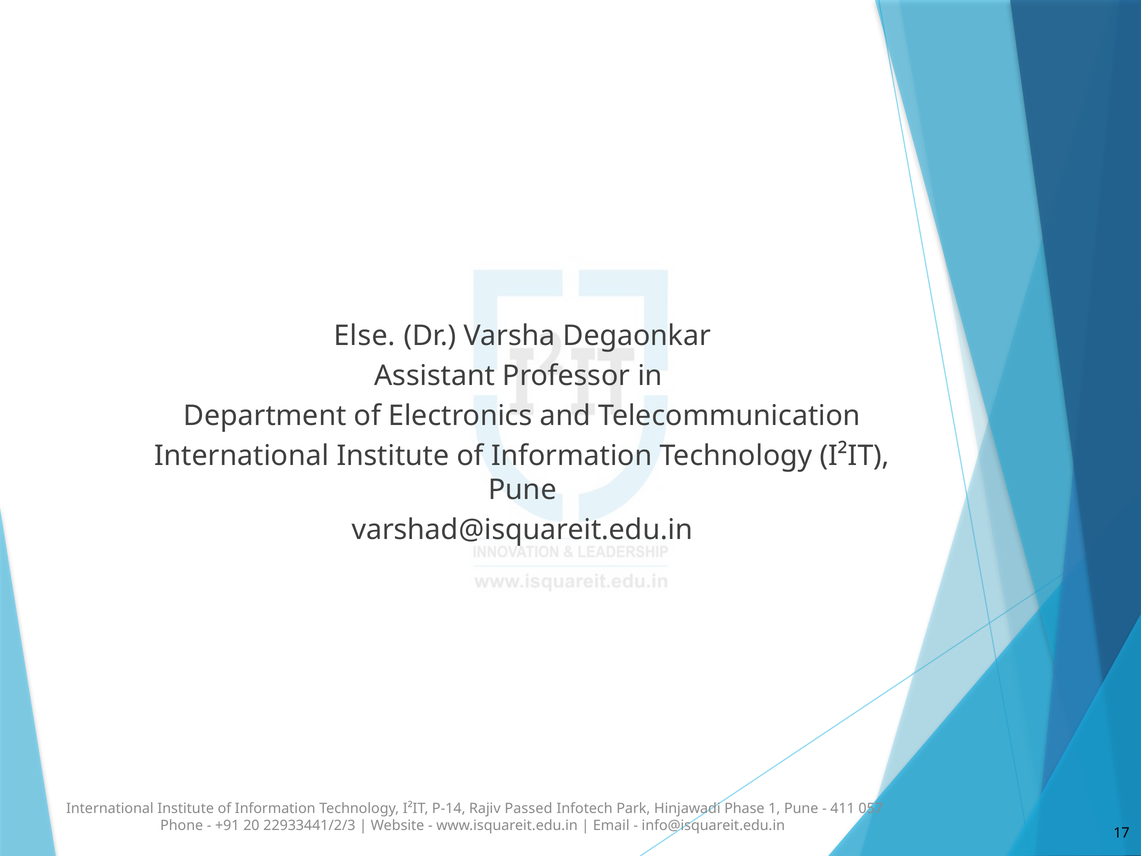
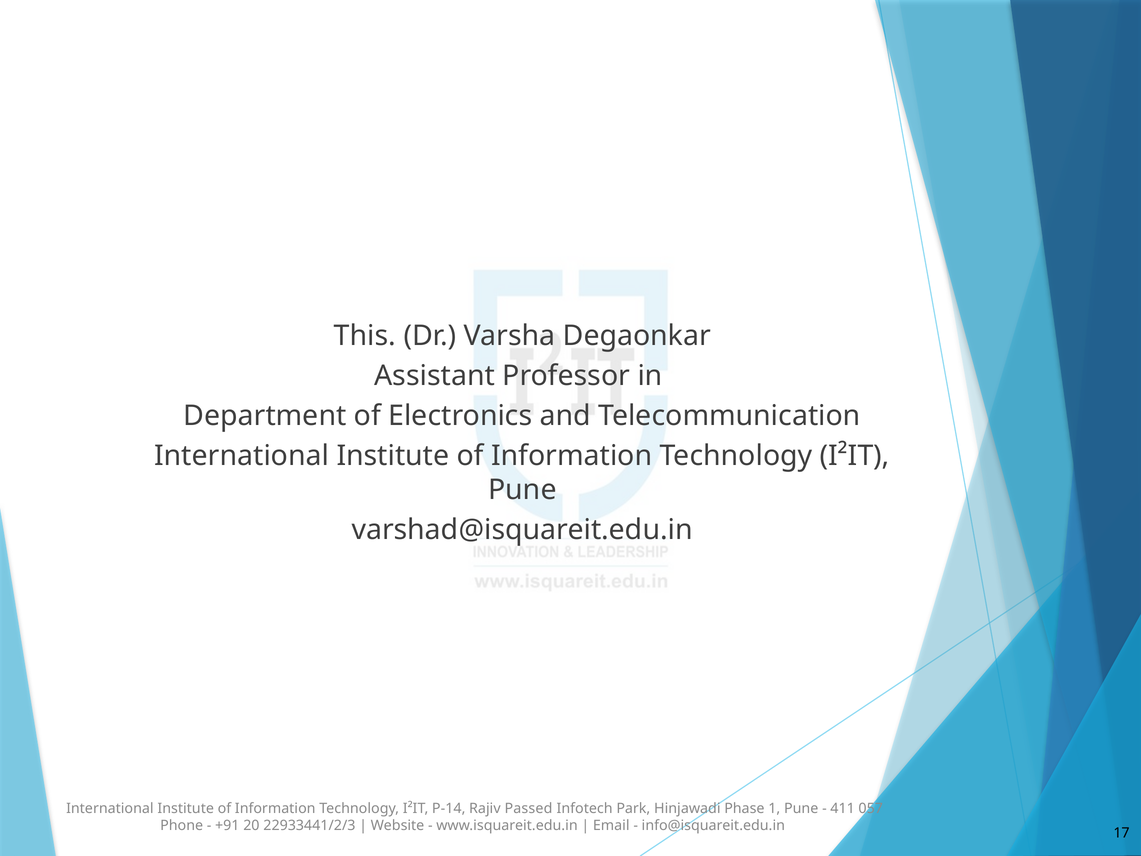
Else: Else -> This
